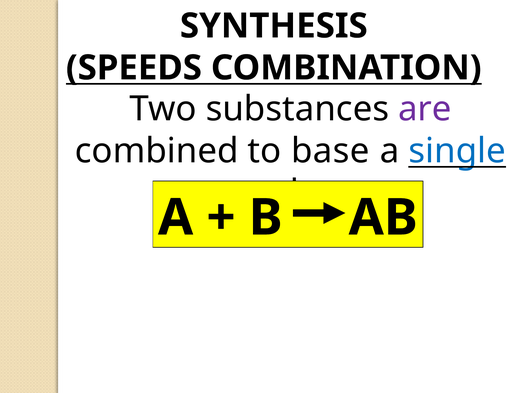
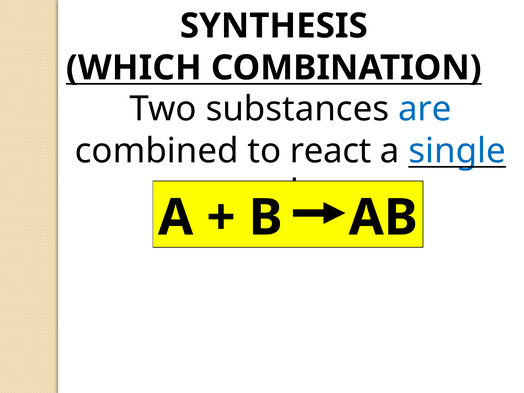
SPEEDS: SPEEDS -> WHICH
are colour: purple -> blue
base: base -> react
